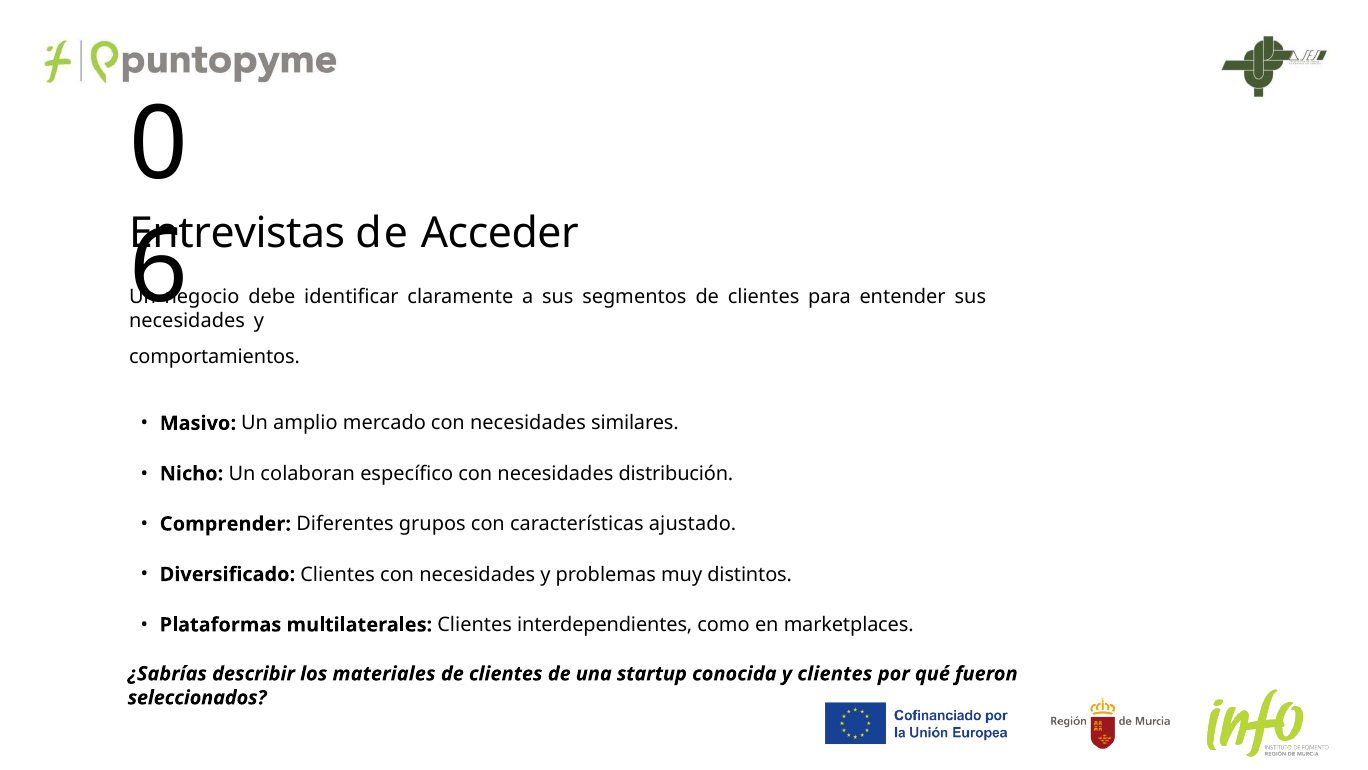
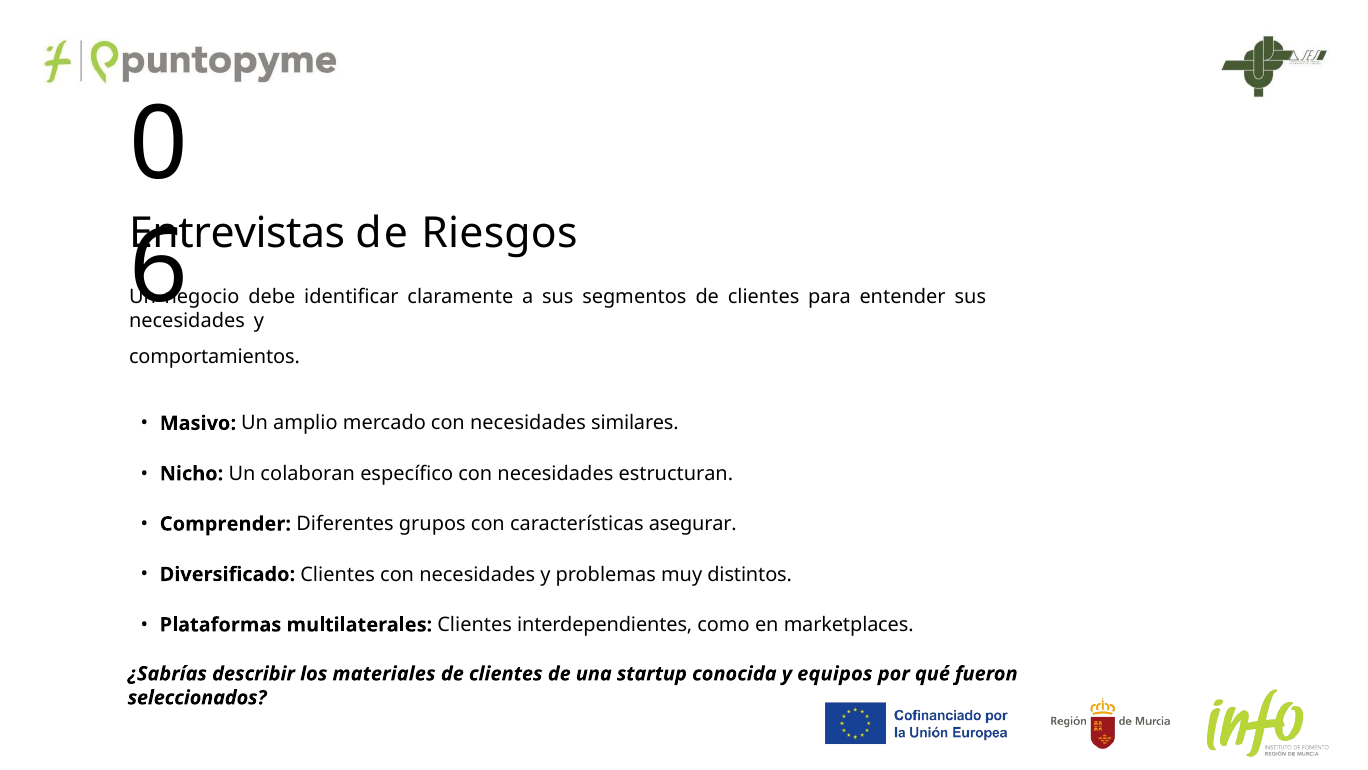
Acceder: Acceder -> Riesgos
distribución: distribución -> estructuran
ajustado: ajustado -> asegurar
y clientes: clientes -> equipos
